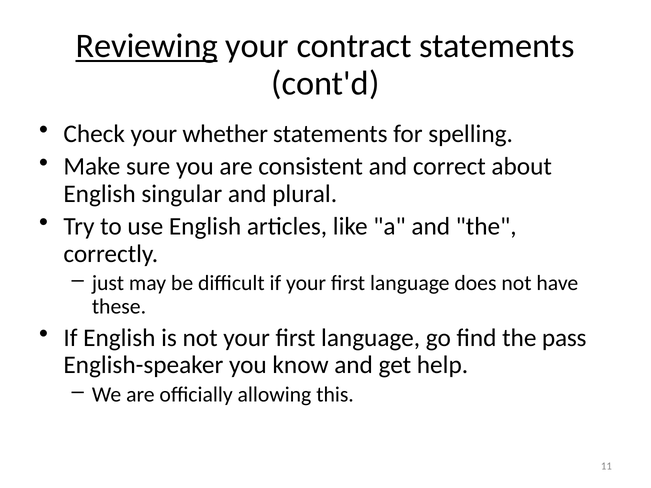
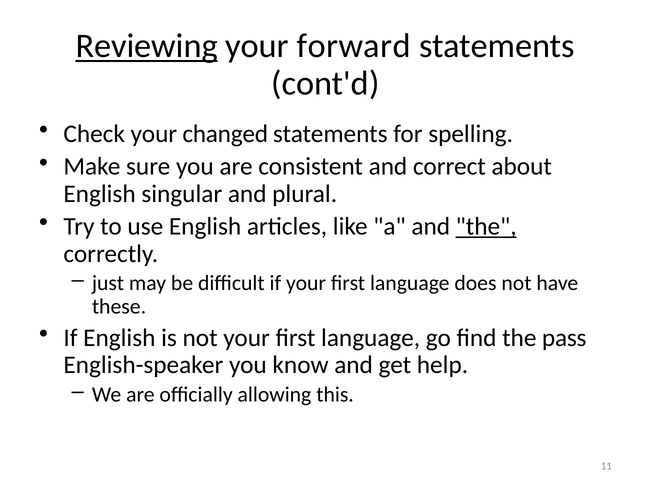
contract: contract -> forward
whether: whether -> changed
the at (486, 227) underline: none -> present
